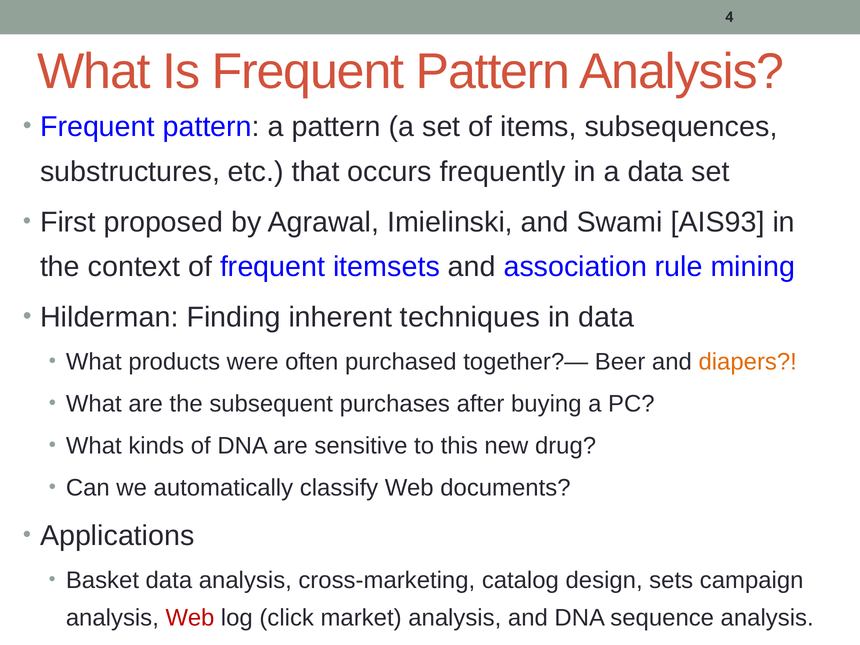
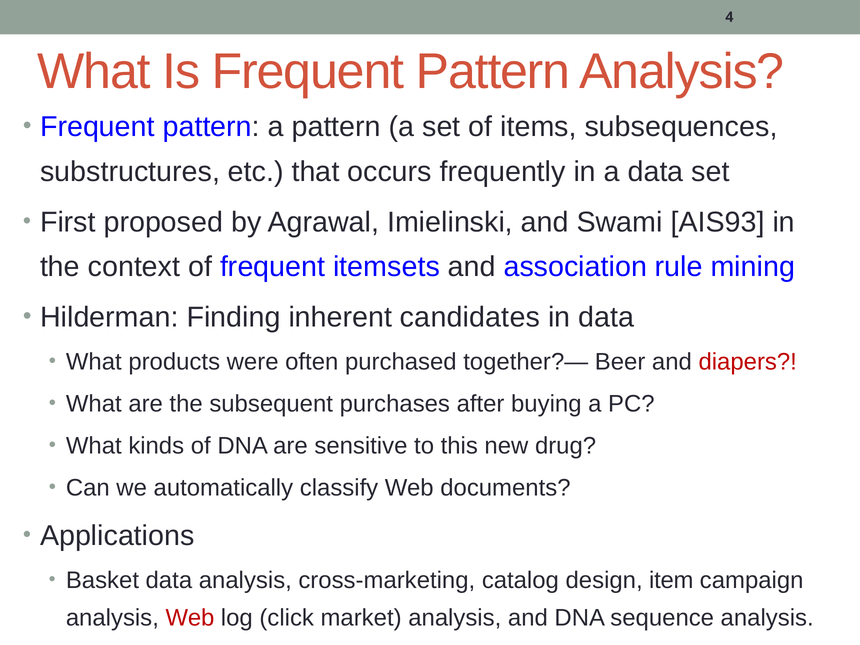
techniques: techniques -> candidates
diapers colour: orange -> red
sets: sets -> item
